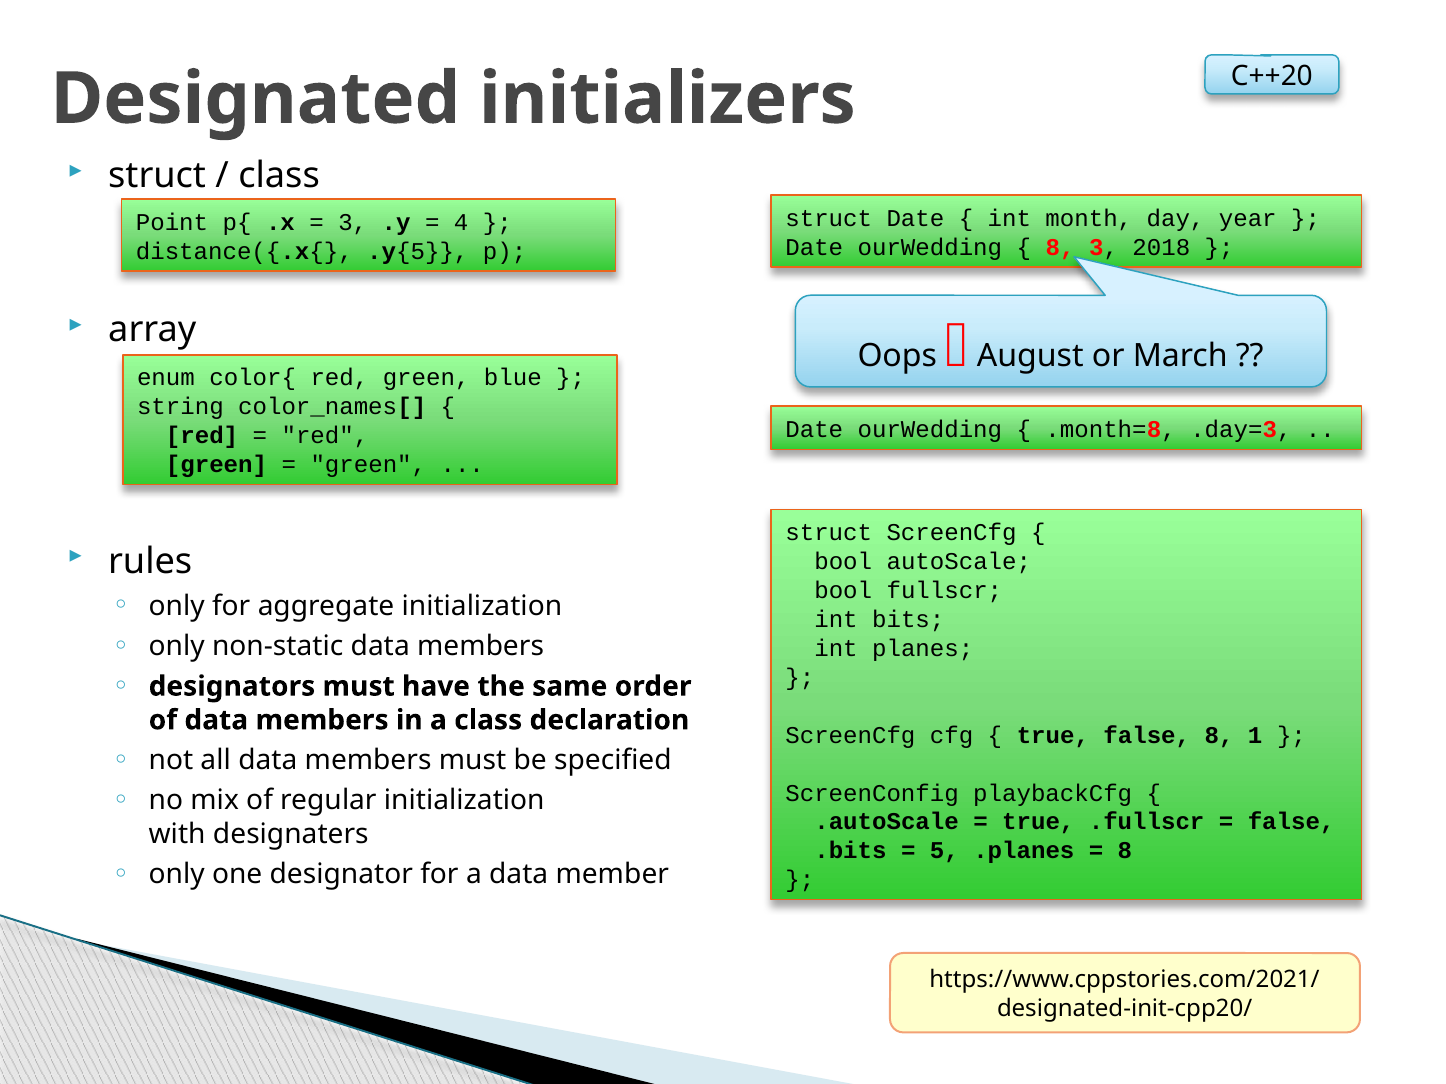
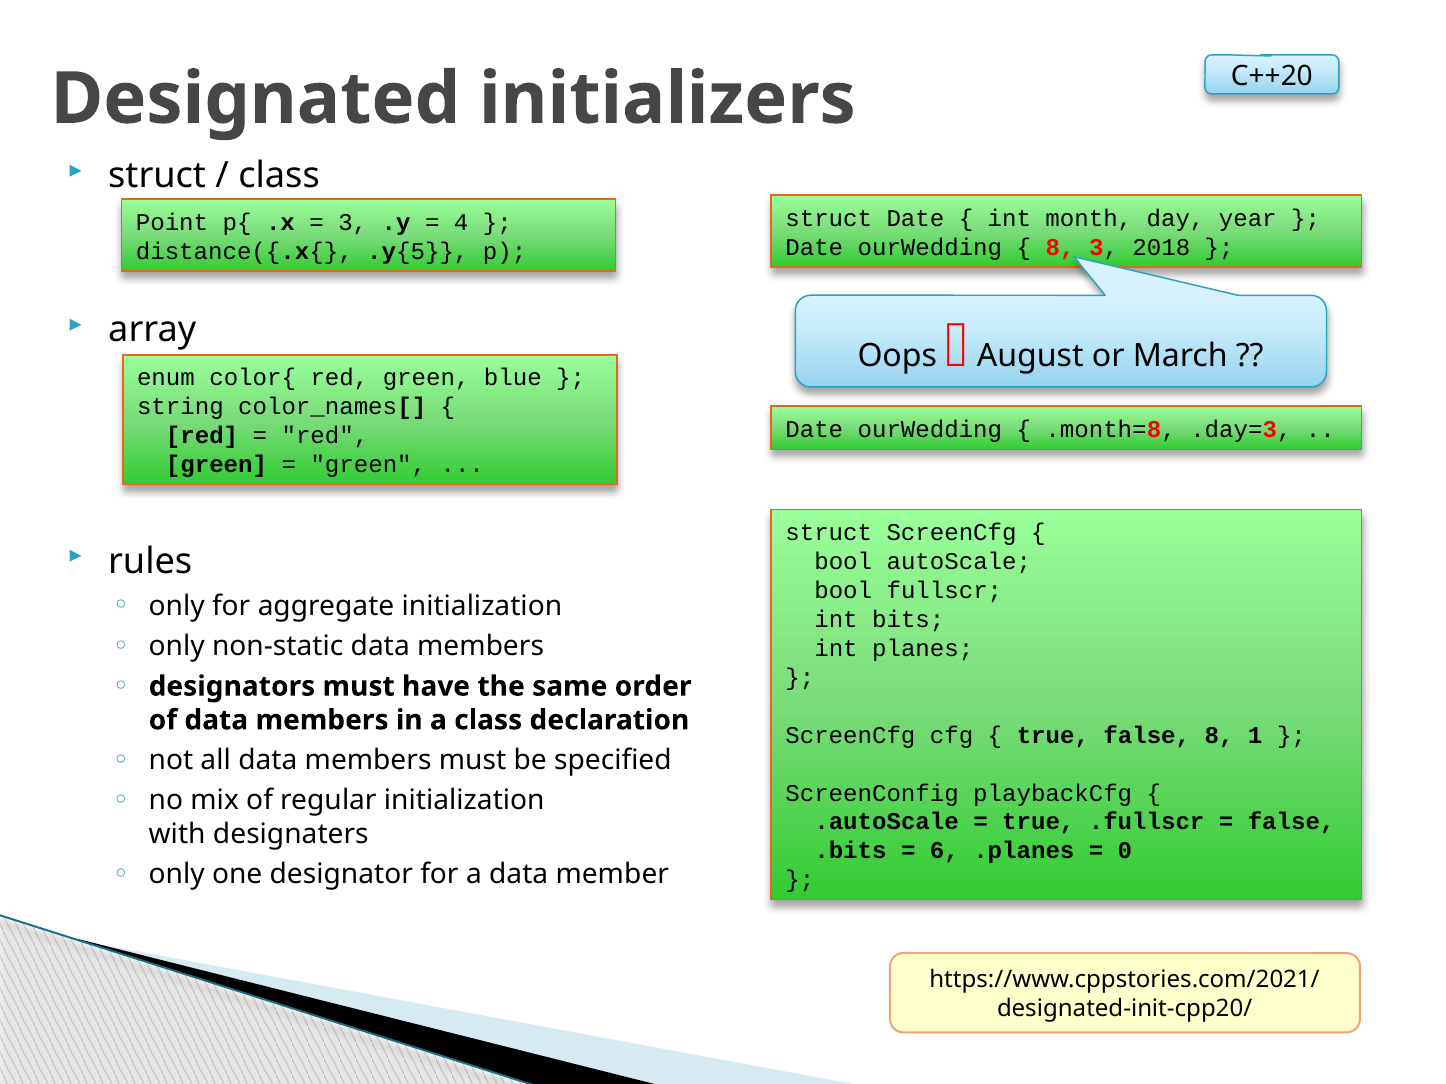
5: 5 -> 6
8 at (1125, 851): 8 -> 0
